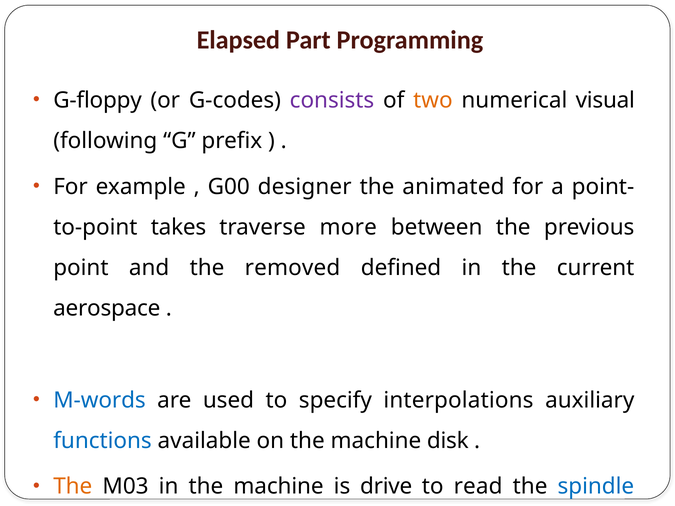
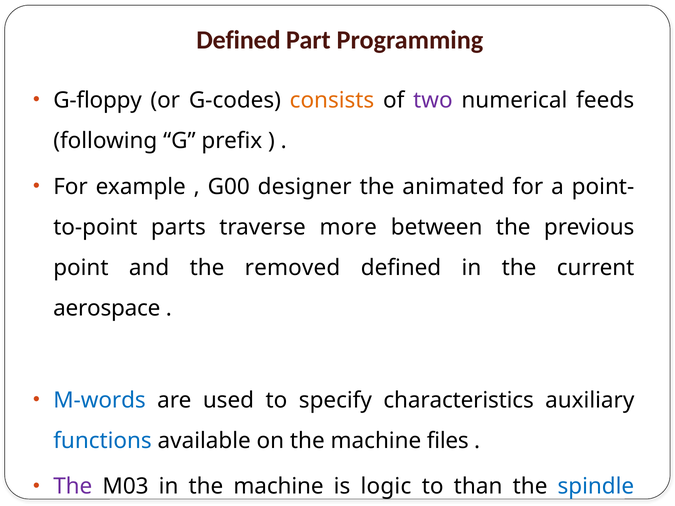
Elapsed at (238, 40): Elapsed -> Defined
consists colour: purple -> orange
two colour: orange -> purple
visual: visual -> feeds
takes: takes -> parts
interpolations: interpolations -> characteristics
disk: disk -> files
The at (73, 487) colour: orange -> purple
drive: drive -> logic
read: read -> than
